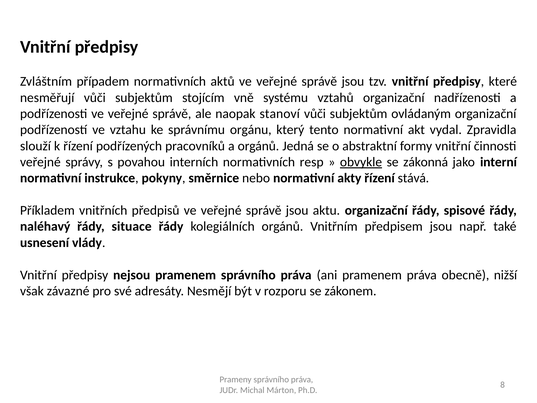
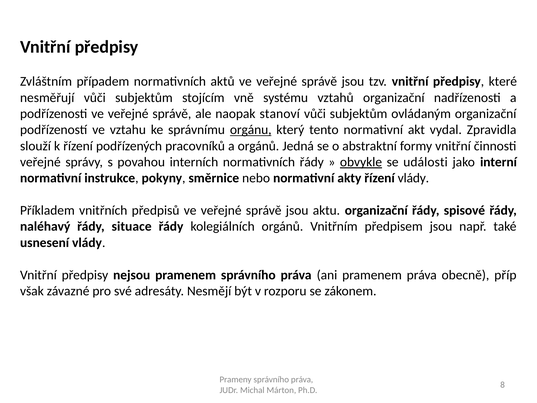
orgánu underline: none -> present
normativních resp: resp -> řády
zákonná: zákonná -> události
řízení stává: stává -> vlády
nižší: nižší -> příp
